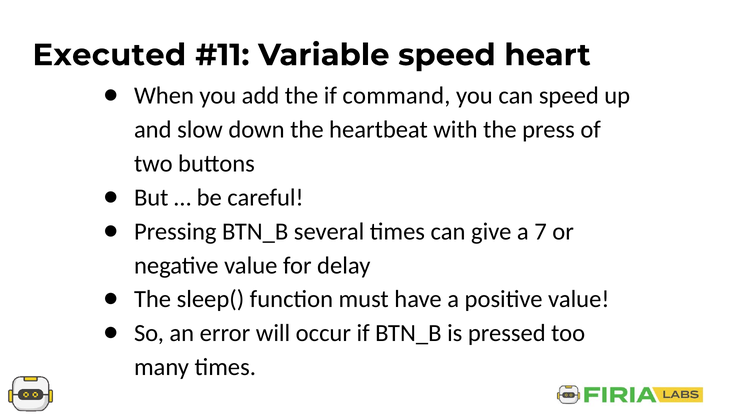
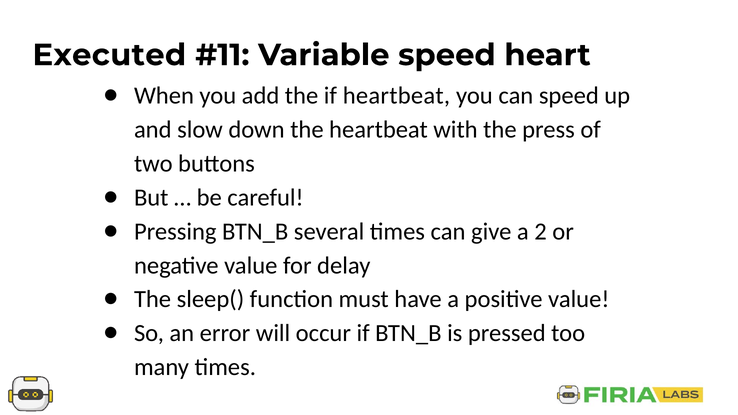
if command: command -> heartbeat
7: 7 -> 2
